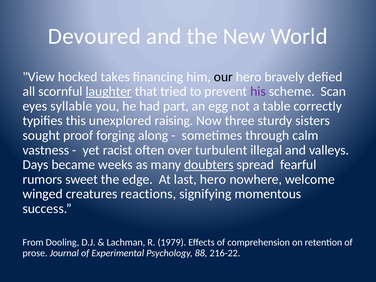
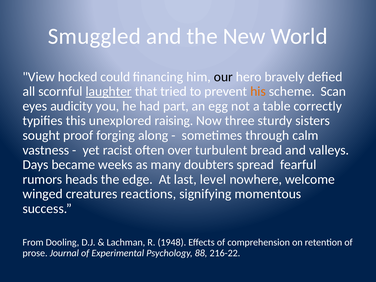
Devoured: Devoured -> Smuggled
takes: takes -> could
his colour: purple -> orange
syllable: syllable -> audicity
illegal: illegal -> bread
doubters underline: present -> none
sweet: sweet -> heads
last hero: hero -> level
1979: 1979 -> 1948
